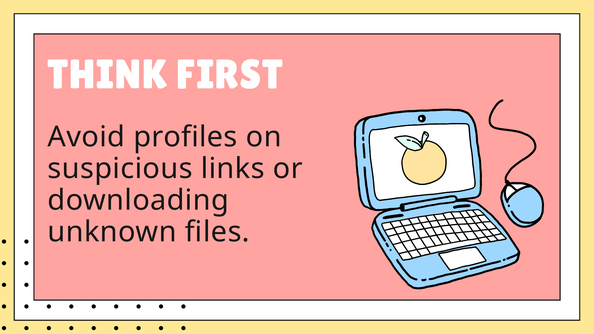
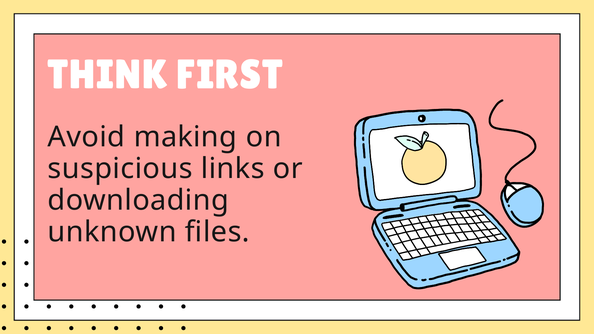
profiles: profiles -> making
